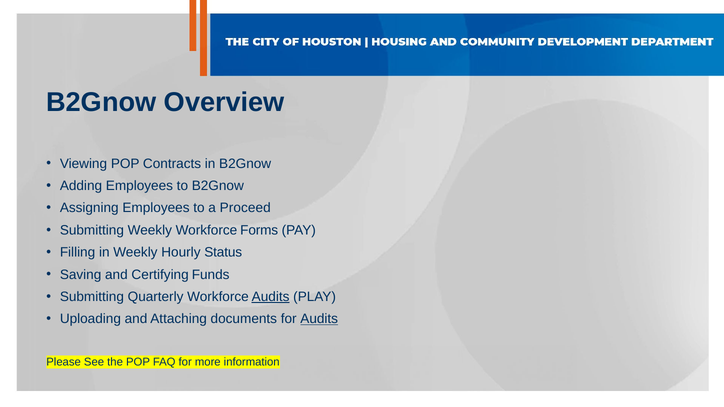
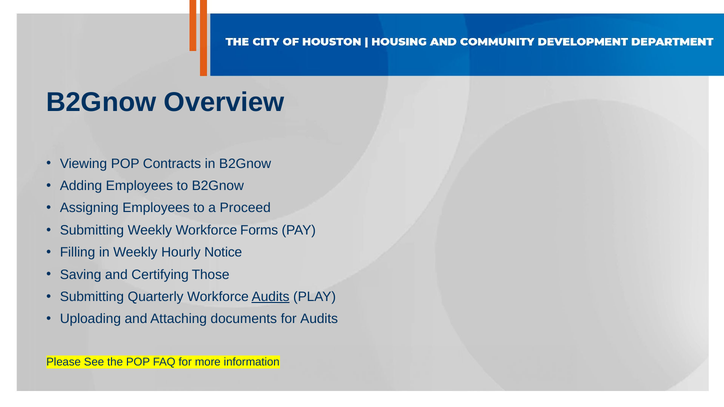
Status: Status -> Notice
Funds: Funds -> Those
Audits at (319, 319) underline: present -> none
